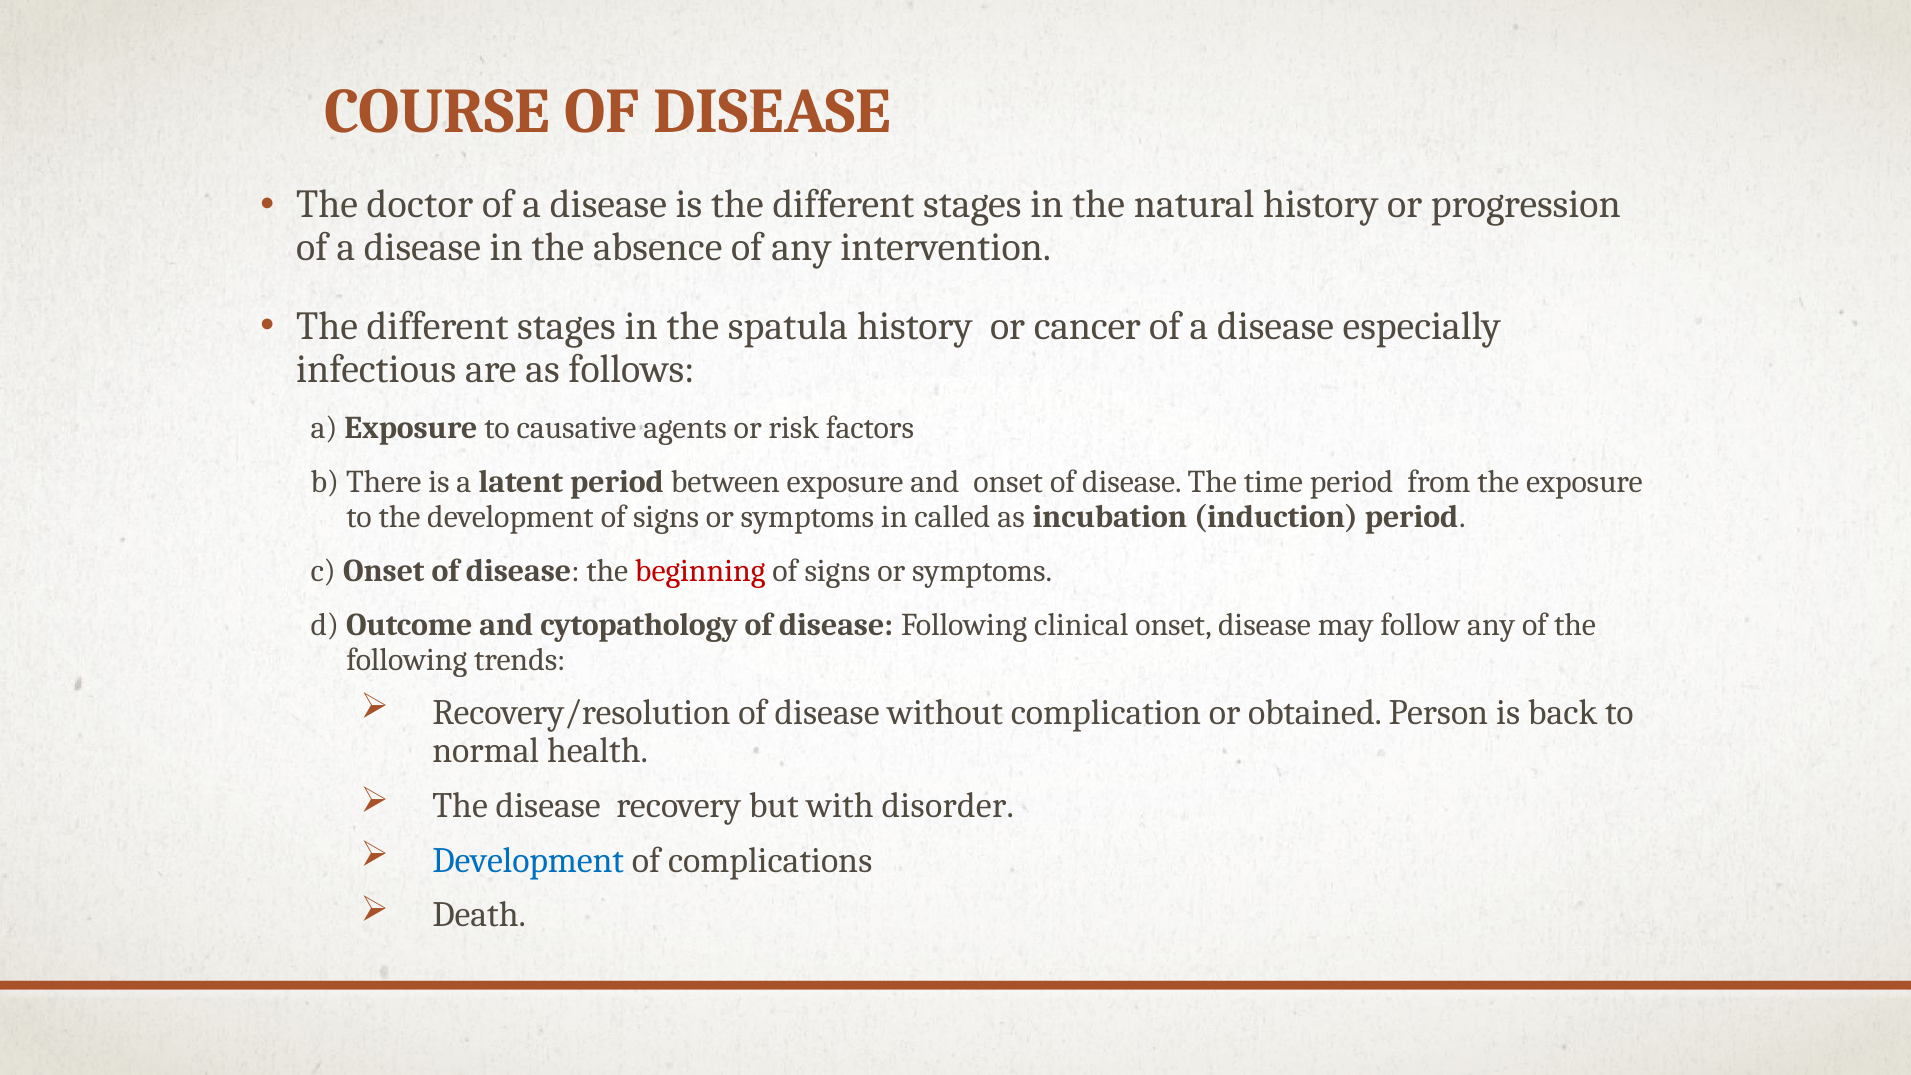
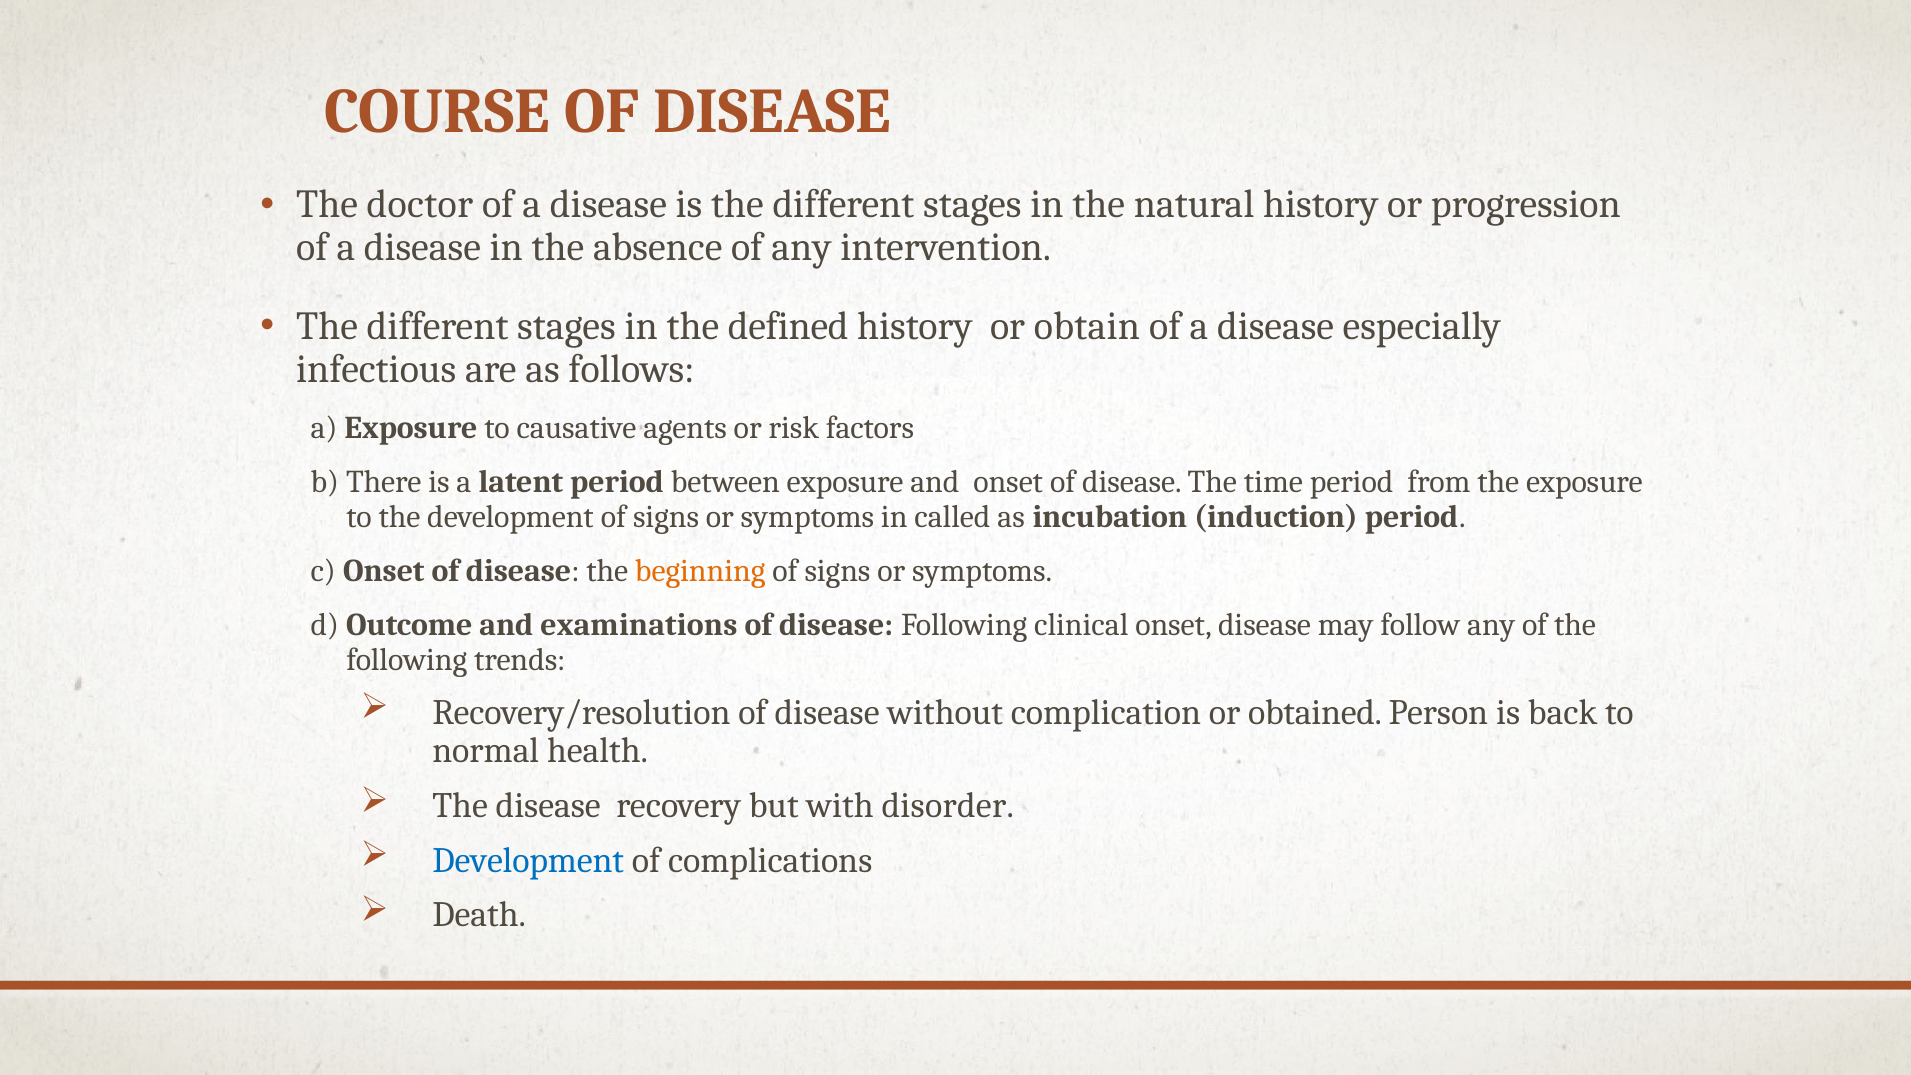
spatula: spatula -> defined
cancer: cancer -> obtain
beginning colour: red -> orange
cytopathology: cytopathology -> examinations
